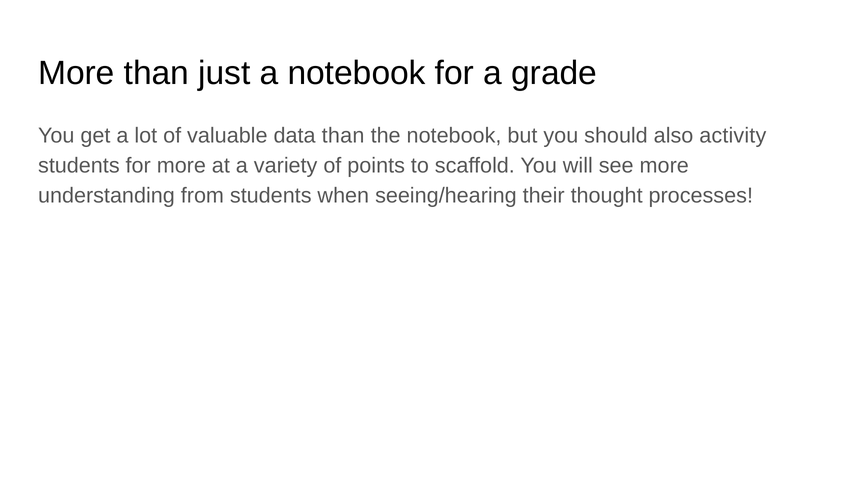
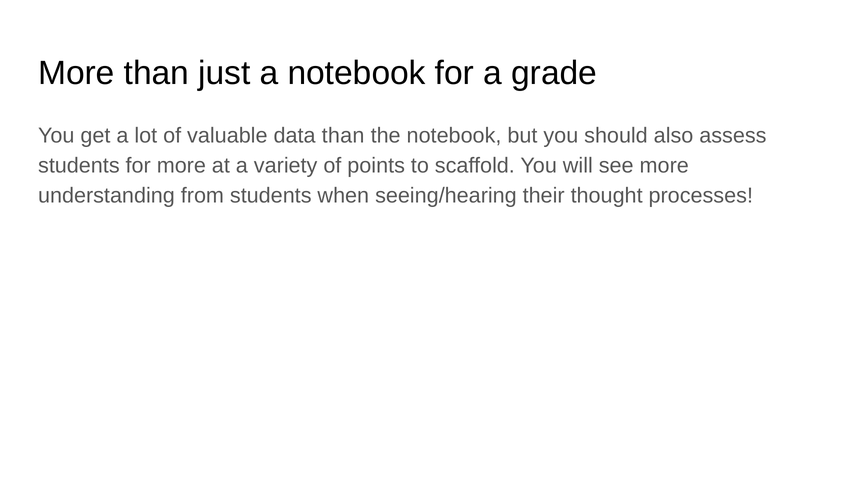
activity: activity -> assess
